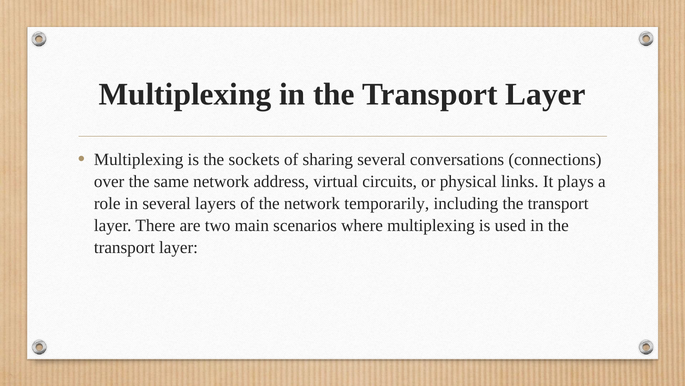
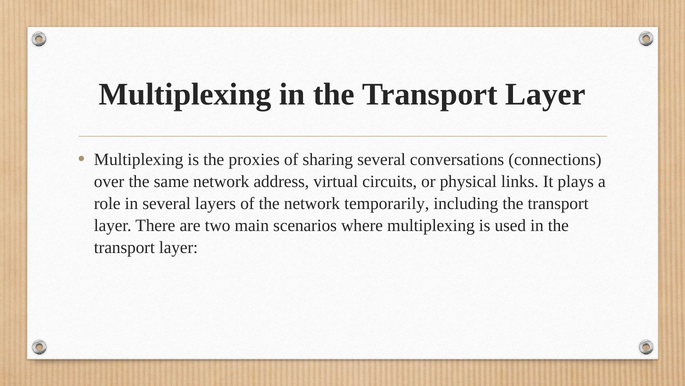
sockets: sockets -> proxies
